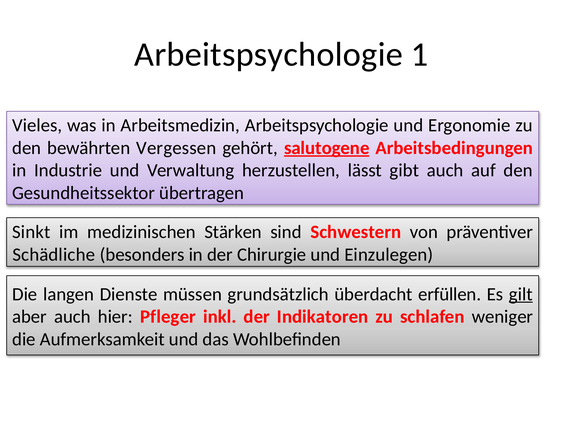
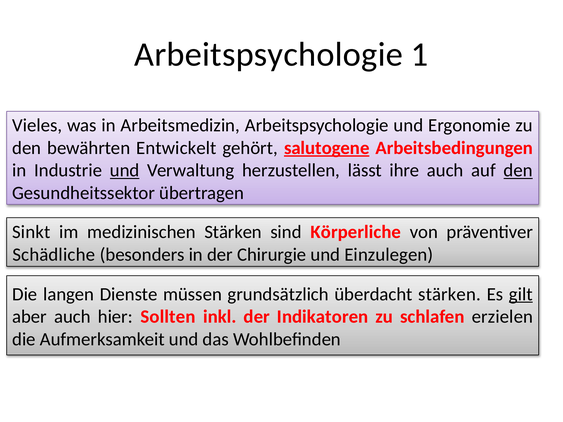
Vergessen: Vergessen -> Entwickelt
und at (125, 170) underline: none -> present
gibt: gibt -> ihre
den at (518, 170) underline: none -> present
Schwestern: Schwestern -> Körperliche
überdacht erfüllen: erfüllen -> stärken
Pfleger: Pfleger -> Sollten
weniger: weniger -> erzielen
